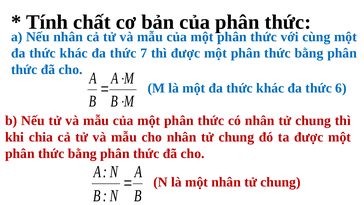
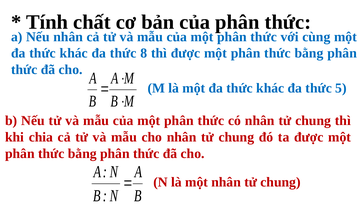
7: 7 -> 8
6: 6 -> 5
